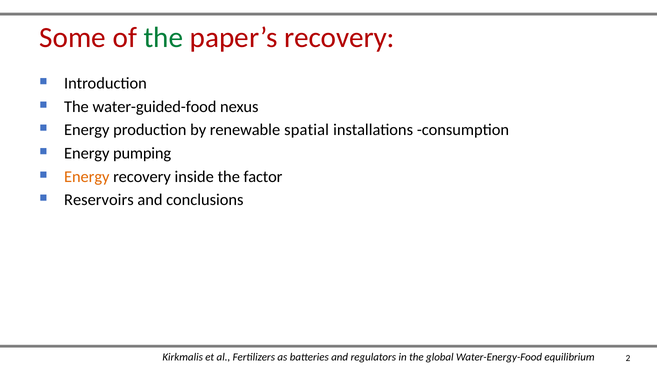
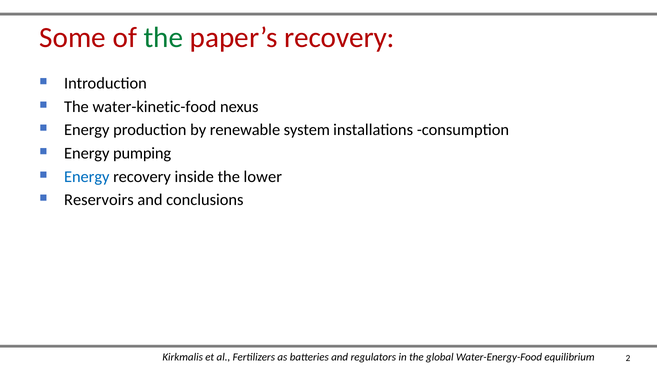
water-guided-food: water-guided-food -> water-kinetic-food
spatial: spatial -> system
Energy at (87, 176) colour: orange -> blue
factor: factor -> lower
